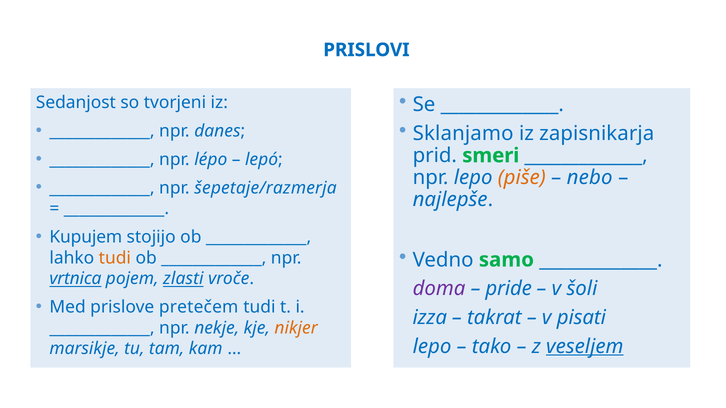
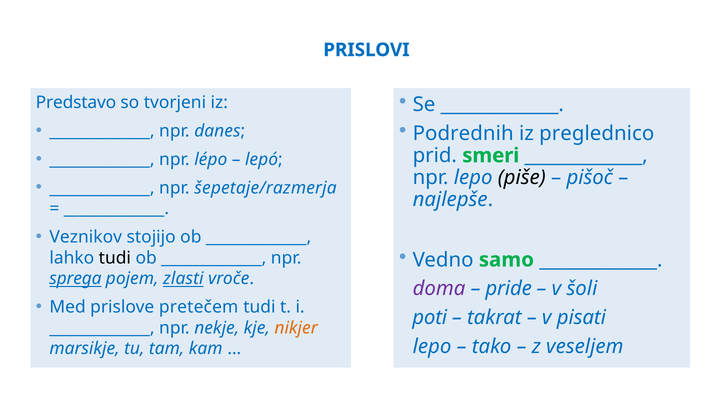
Sedanjost: Sedanjost -> Predstavo
Sklanjamo: Sklanjamo -> Podrednih
zapisnikarja: zapisnikarja -> preglednico
piše colour: orange -> black
nebo: nebo -> pišoč
Kupujem: Kupujem -> Veznikov
tudi at (115, 258) colour: orange -> black
vrtnica: vrtnica -> sprega
izza: izza -> poti
veseljem underline: present -> none
